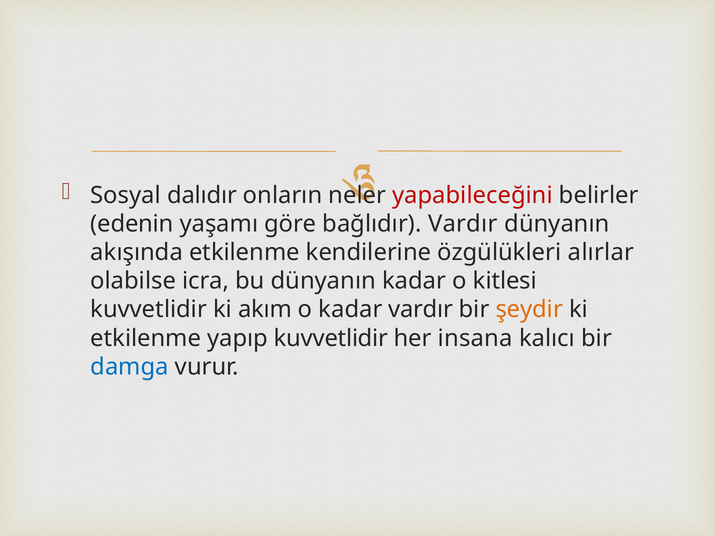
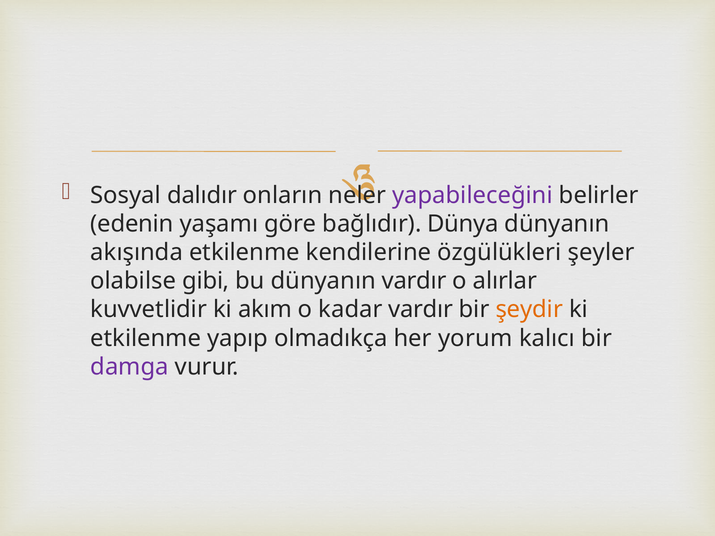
yapabileceğini colour: red -> purple
bağlıdır Vardır: Vardır -> Dünya
alırlar: alırlar -> şeyler
icra: icra -> gibi
dünyanın kadar: kadar -> vardır
kitlesi: kitlesi -> alırlar
yapıp kuvvetlidir: kuvvetlidir -> olmadıkça
insana: insana -> yorum
damga colour: blue -> purple
